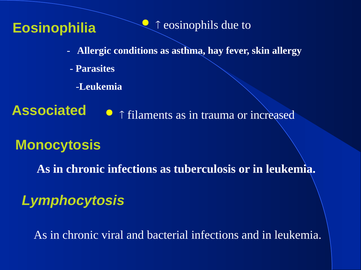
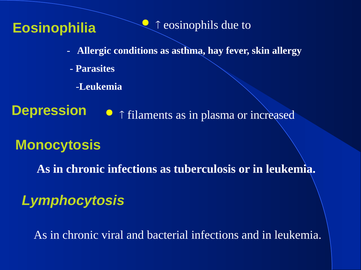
Associated: Associated -> Depression
trauma: trauma -> plasma
